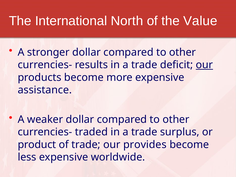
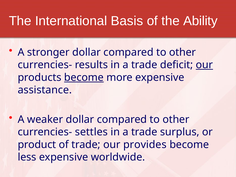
North: North -> Basis
Value: Value -> Ability
become at (84, 77) underline: none -> present
traded: traded -> settles
